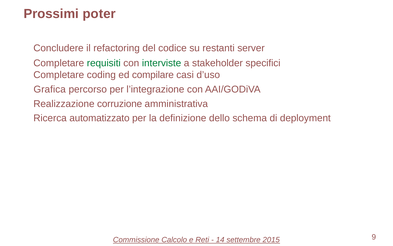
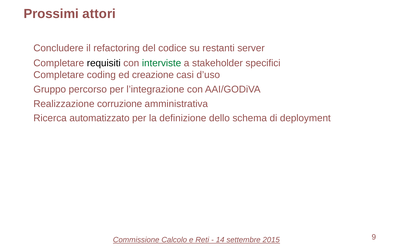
poter: poter -> attori
requisiti colour: green -> black
compilare: compilare -> creazione
Grafica: Grafica -> Gruppo
